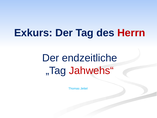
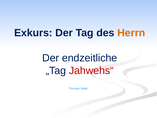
Herrn colour: red -> orange
